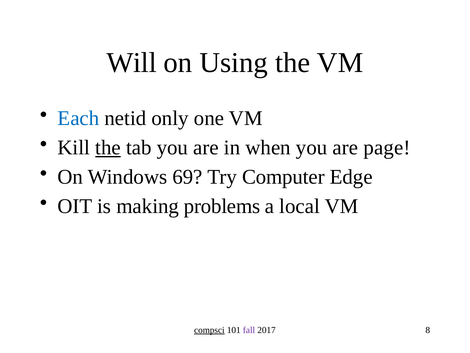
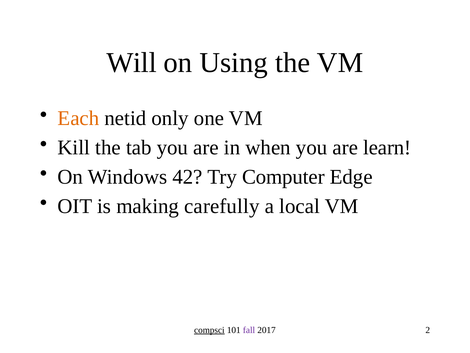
Each colour: blue -> orange
the at (108, 147) underline: present -> none
page: page -> learn
69: 69 -> 42
problems: problems -> carefully
8: 8 -> 2
